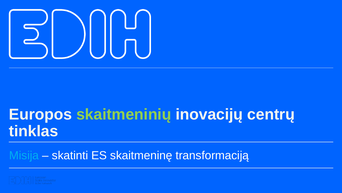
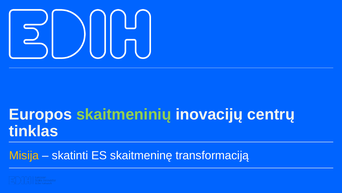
Misija colour: light blue -> yellow
